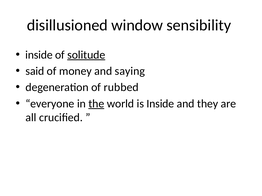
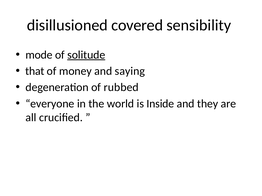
window: window -> covered
inside at (39, 55): inside -> mode
said: said -> that
the underline: present -> none
